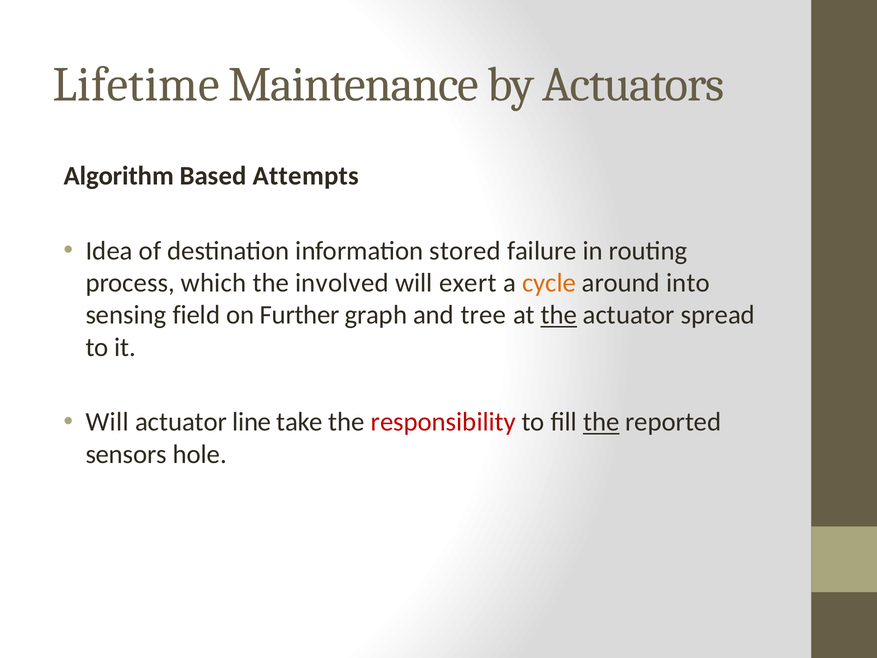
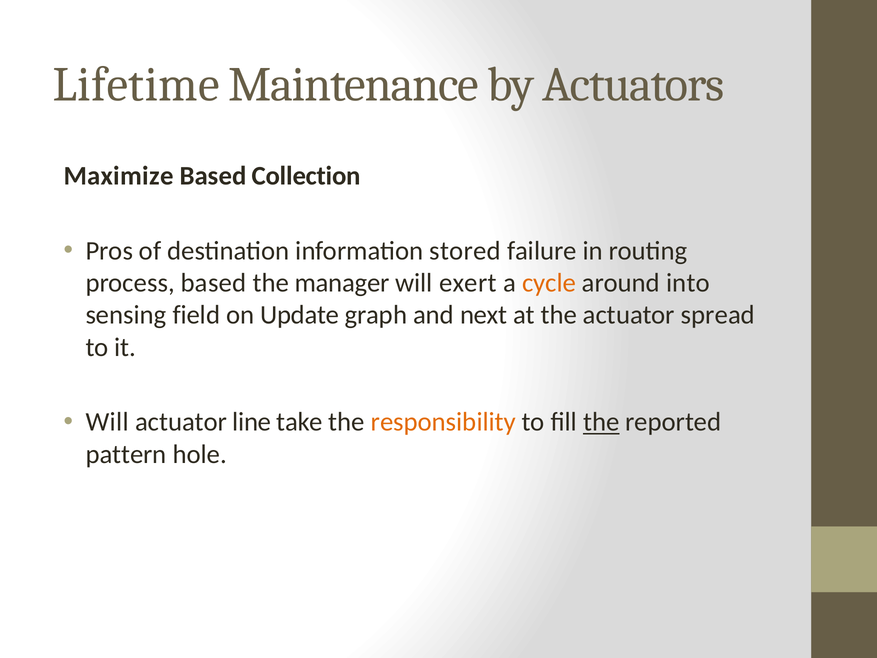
Algorithm: Algorithm -> Maximize
Attempts: Attempts -> Collection
Idea: Idea -> Pros
process which: which -> based
involved: involved -> manager
Further: Further -> Update
tree: tree -> next
the at (559, 315) underline: present -> none
responsibility colour: red -> orange
sensors: sensors -> pattern
